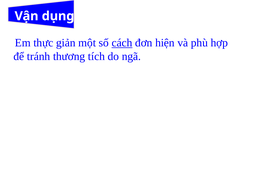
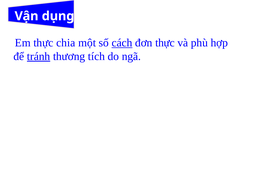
giản: giản -> chia
đơn hiện: hiện -> thực
tránh underline: none -> present
